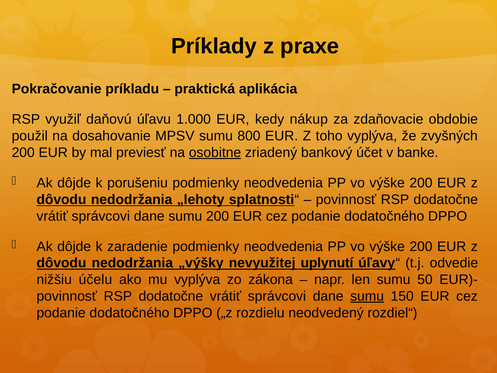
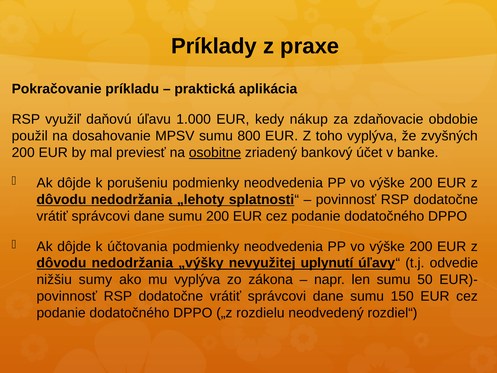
zaradenie: zaradenie -> účtovania
účelu: účelu -> sumy
sumu at (367, 296) underline: present -> none
